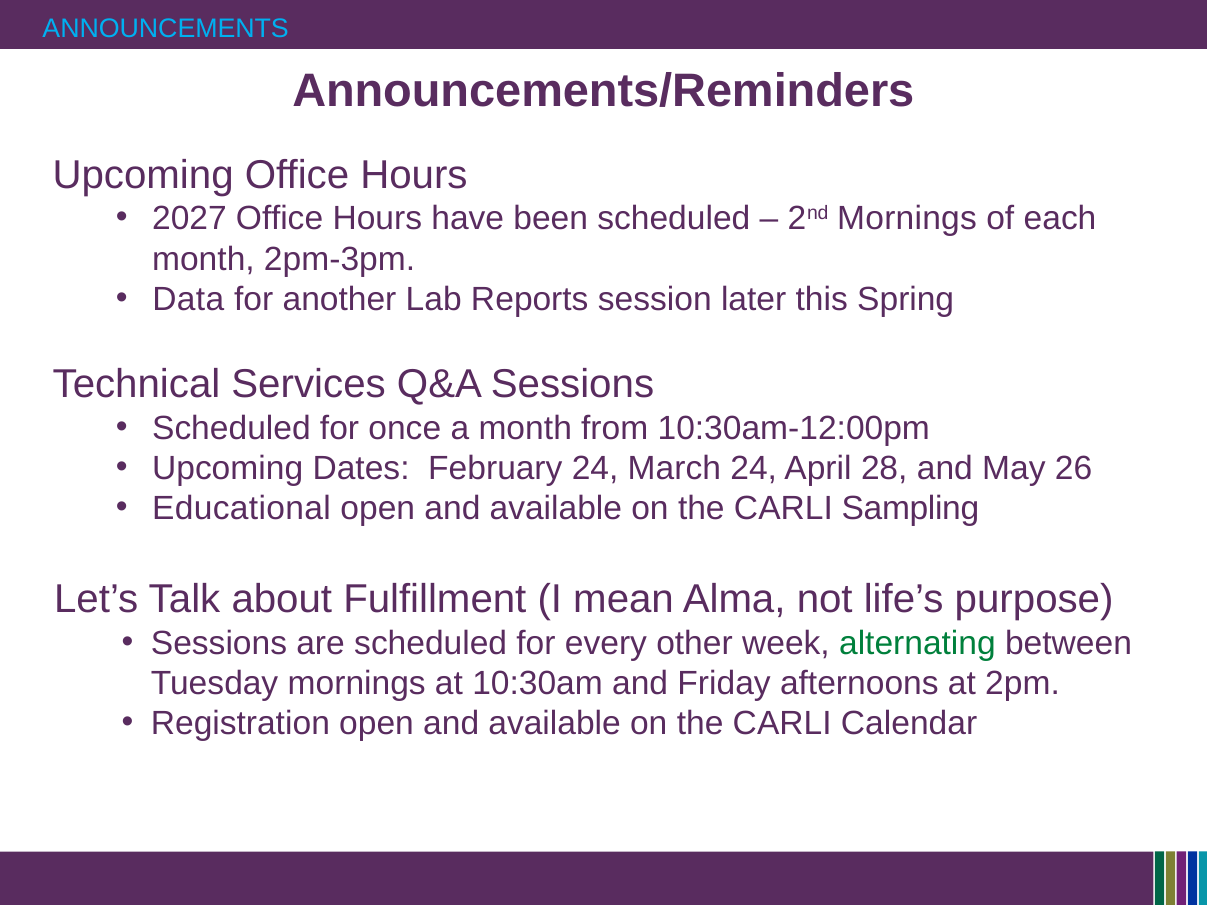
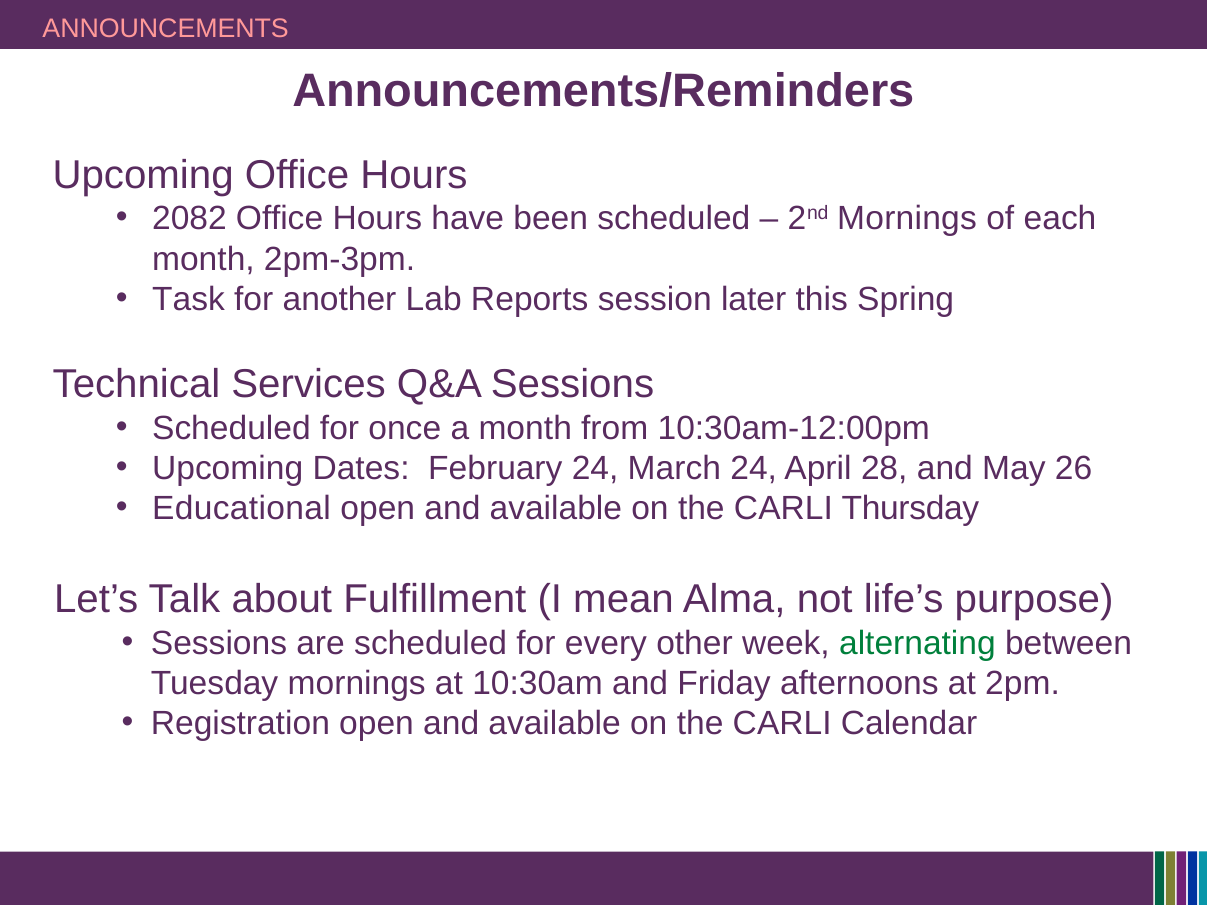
ANNOUNCEMENTS colour: light blue -> pink
2027: 2027 -> 2082
Data: Data -> Task
Sampling: Sampling -> Thursday
